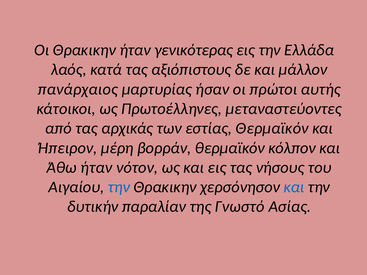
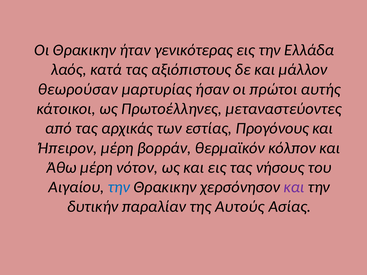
πανάρχαιος: πανάρχαιος -> θεωρούσαν
εστίας Θερμαϊκόν: Θερμαϊκόν -> Προγόνους
Άθω ήταν: ήταν -> μέρη
και at (294, 187) colour: blue -> purple
Γνωστό: Γνωστό -> Αυτούς
